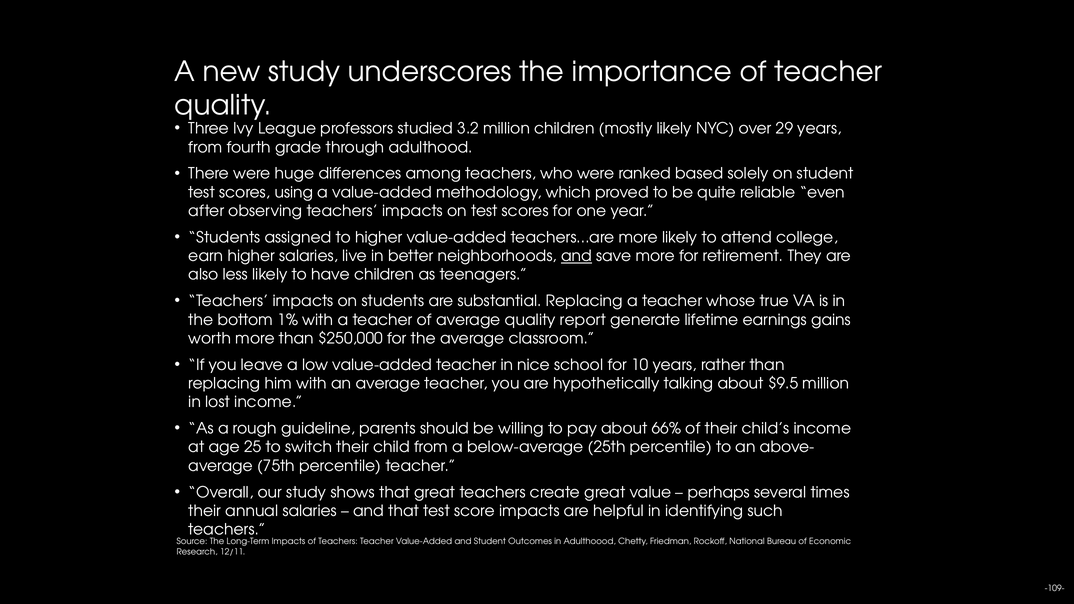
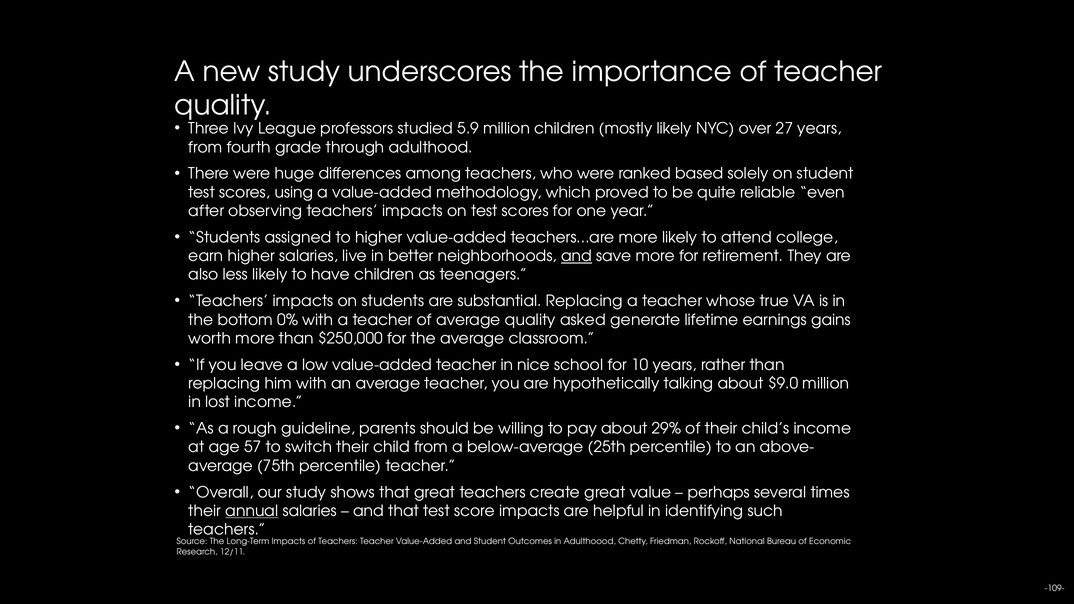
3.2: 3.2 -> 5.9
29: 29 -> 27
1%: 1% -> 0%
report: report -> asked
$9.5: $9.5 -> $9.0
66%: 66% -> 29%
25: 25 -> 57
annual underline: none -> present
